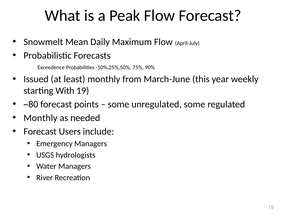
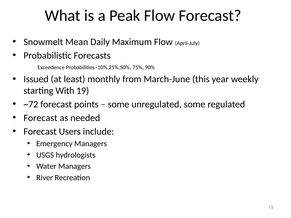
~80: ~80 -> ~72
Monthly at (40, 118): Monthly -> Forecast
